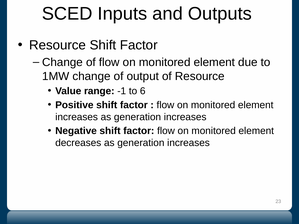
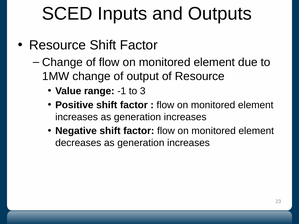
6: 6 -> 3
